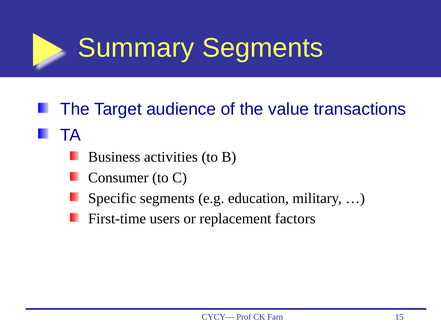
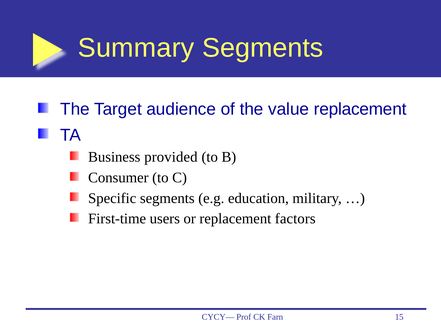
value transactions: transactions -> replacement
activities: activities -> provided
